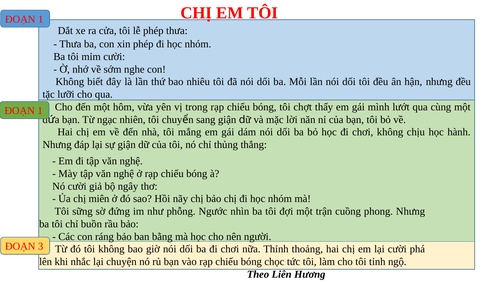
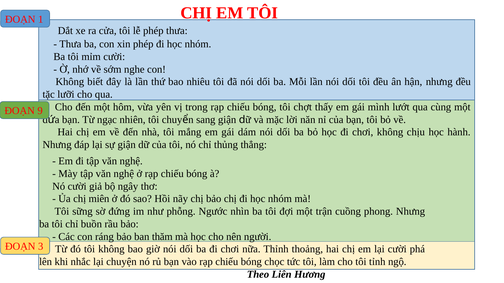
1 at (40, 111): 1 -> 9
bằng: bằng -> thăm
